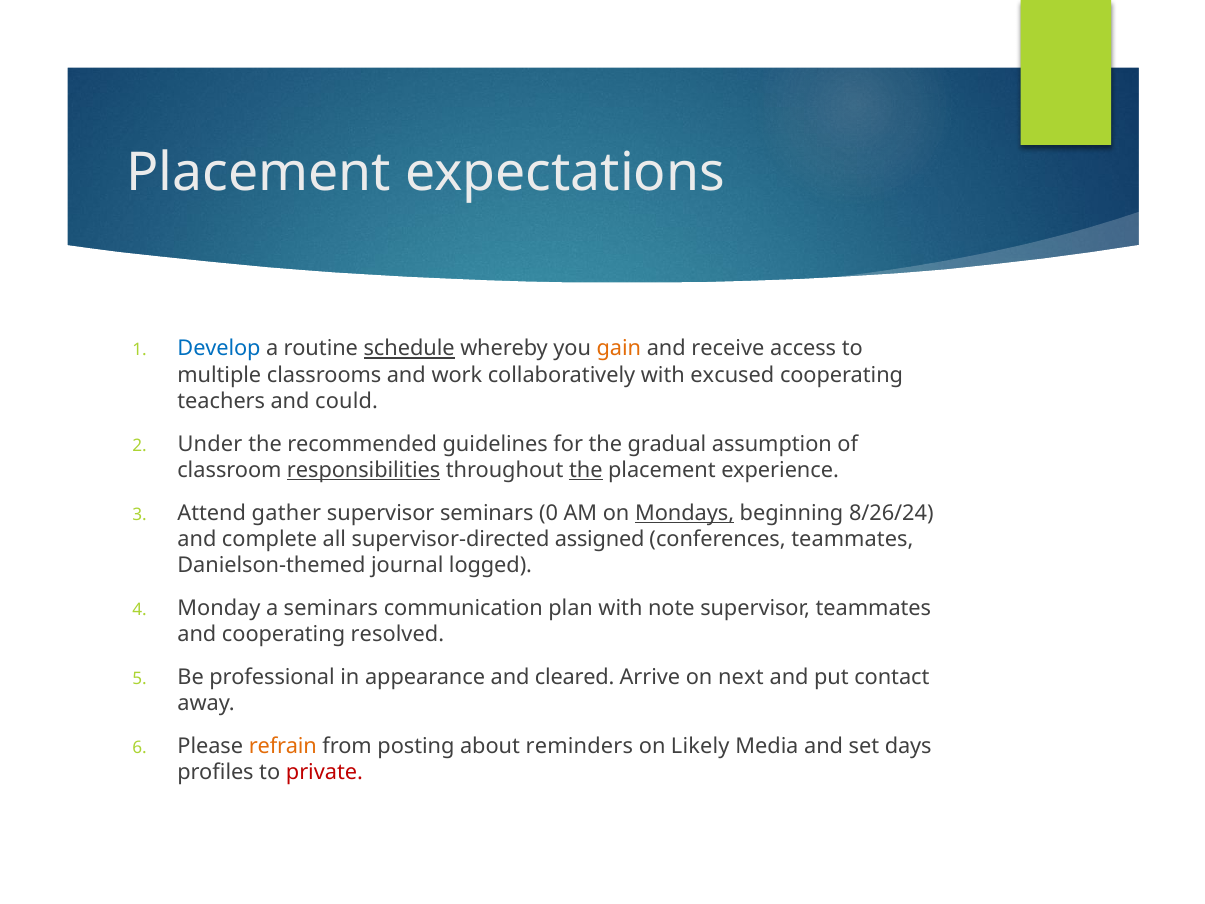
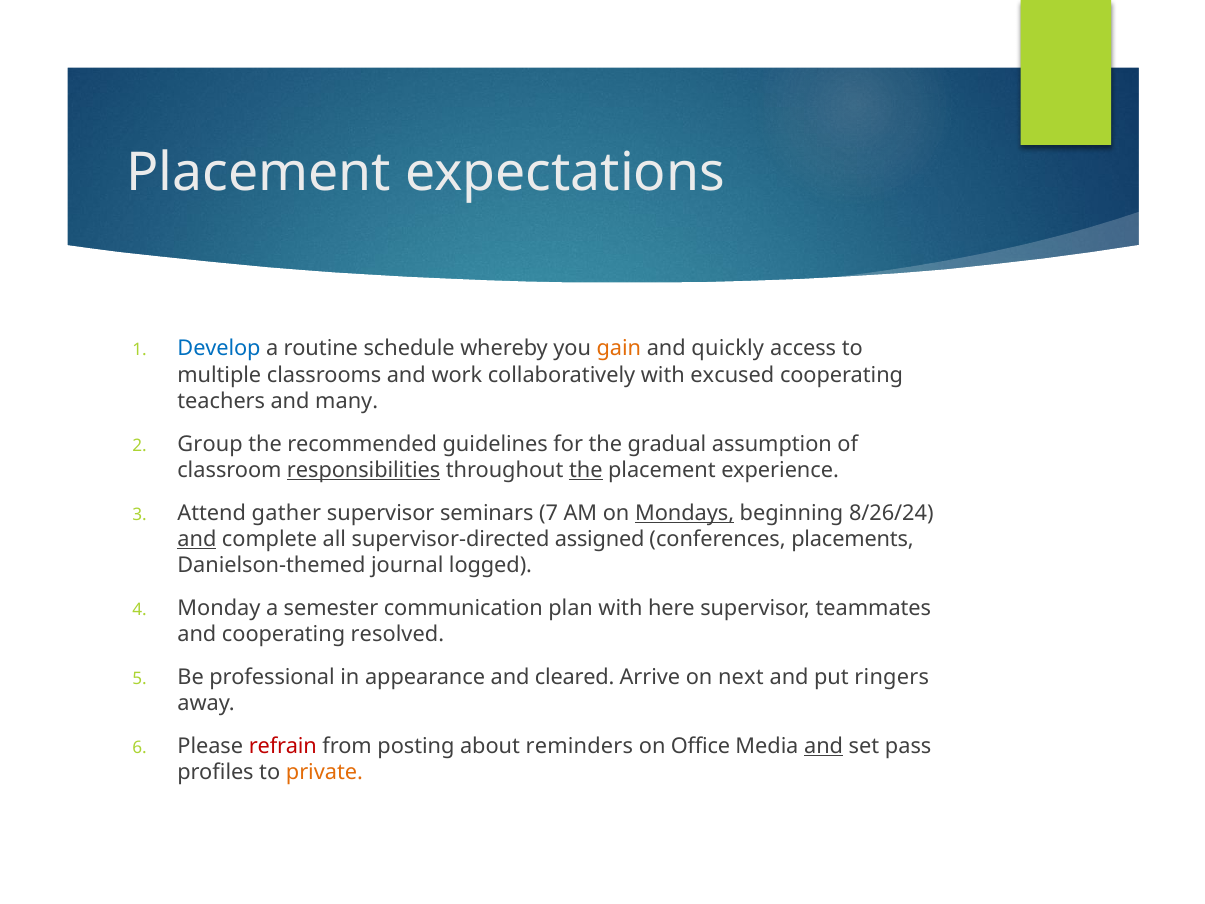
schedule underline: present -> none
receive: receive -> quickly
could: could -> many
Under: Under -> Group
0: 0 -> 7
and at (197, 539) underline: none -> present
conferences teammates: teammates -> placements
a seminars: seminars -> semester
note: note -> here
contact: contact -> ringers
refrain colour: orange -> red
Likely: Likely -> Office
and at (824, 746) underline: none -> present
days: days -> pass
private colour: red -> orange
